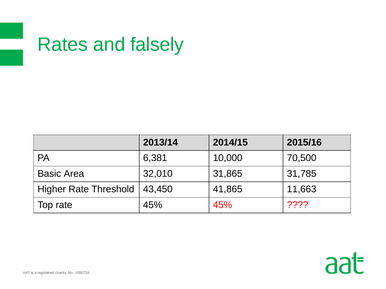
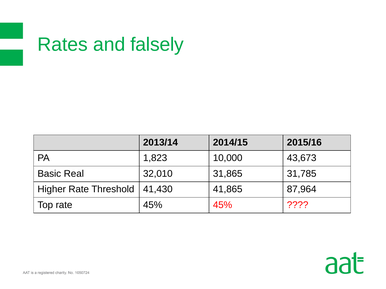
6,381: 6,381 -> 1,823
70,500: 70,500 -> 43,673
Area: Area -> Real
43,450: 43,450 -> 41,430
11,663: 11,663 -> 87,964
